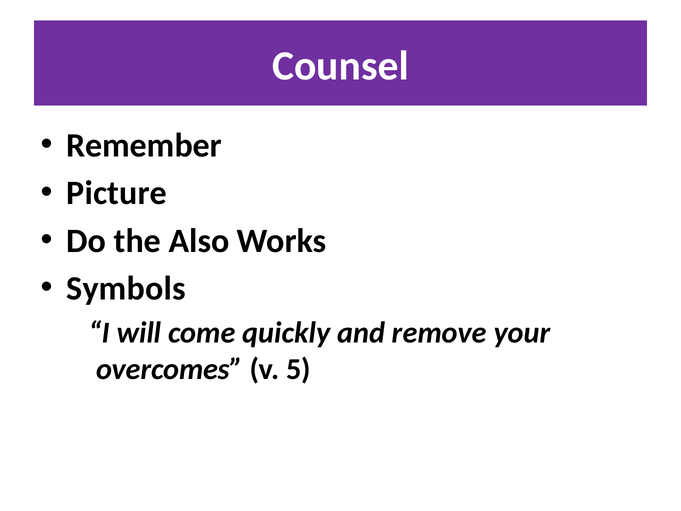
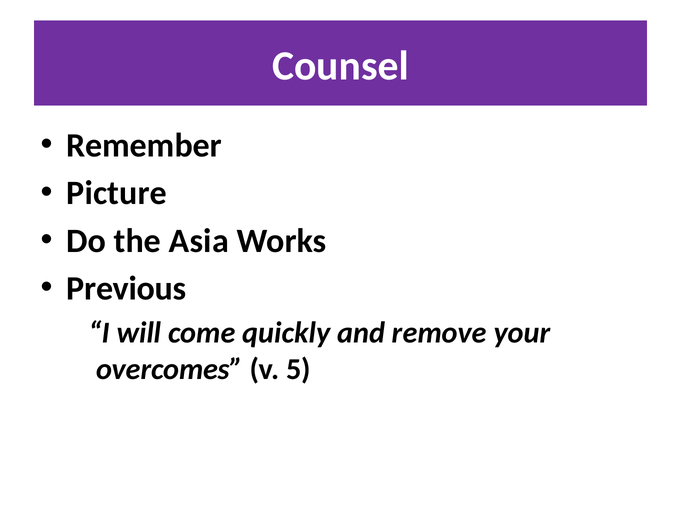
Also: Also -> Asia
Symbols: Symbols -> Previous
